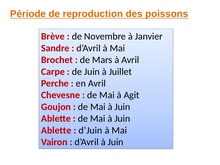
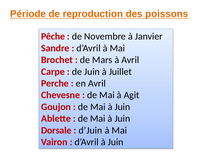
Brève: Brève -> Pêche
Ablette at (56, 130): Ablette -> Dorsale
